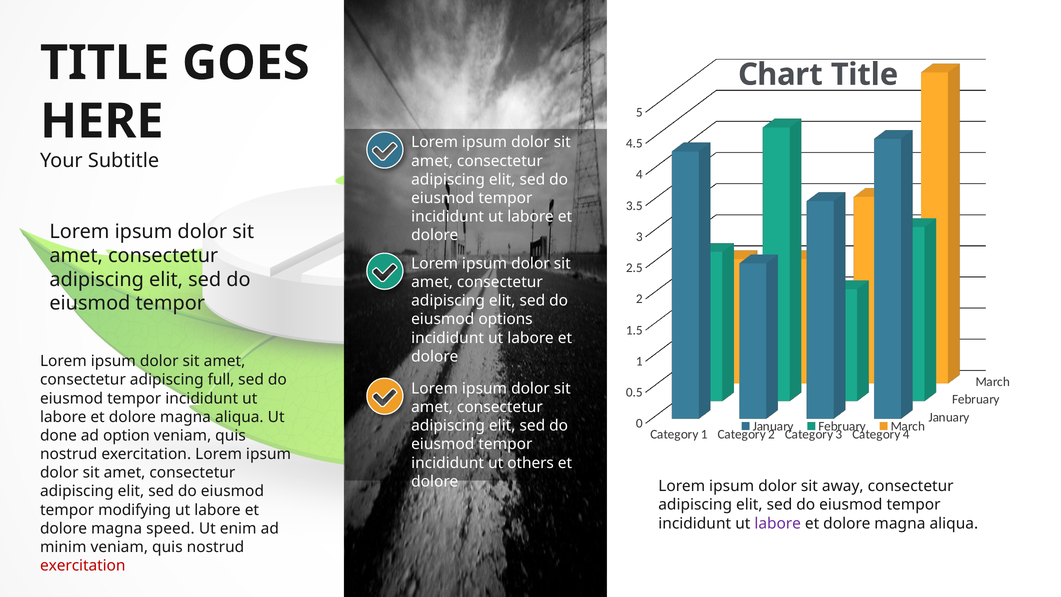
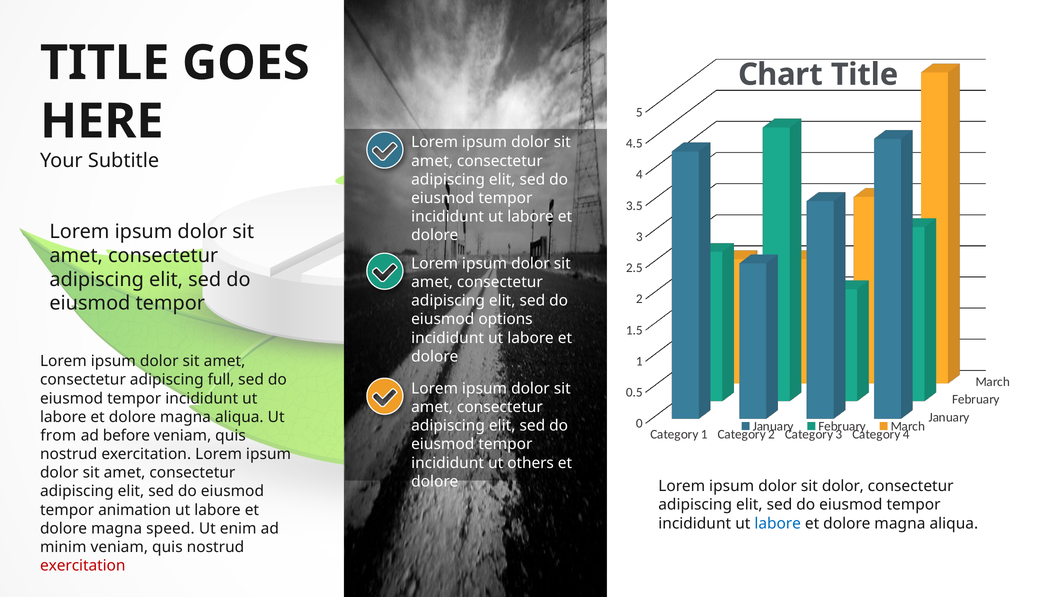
done: done -> from
option: option -> before
sit away: away -> dolor
modifying: modifying -> animation
labore at (778, 523) colour: purple -> blue
